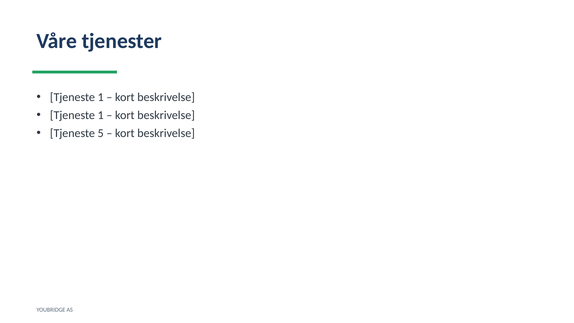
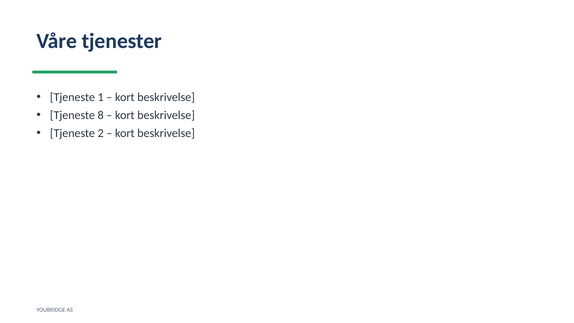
1 at (101, 115): 1 -> 8
5: 5 -> 2
